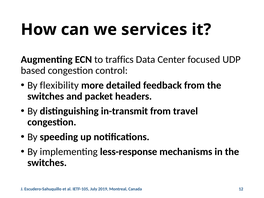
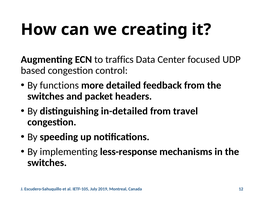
services: services -> creating
flexibility: flexibility -> functions
in-transmit: in-transmit -> in-detailed
